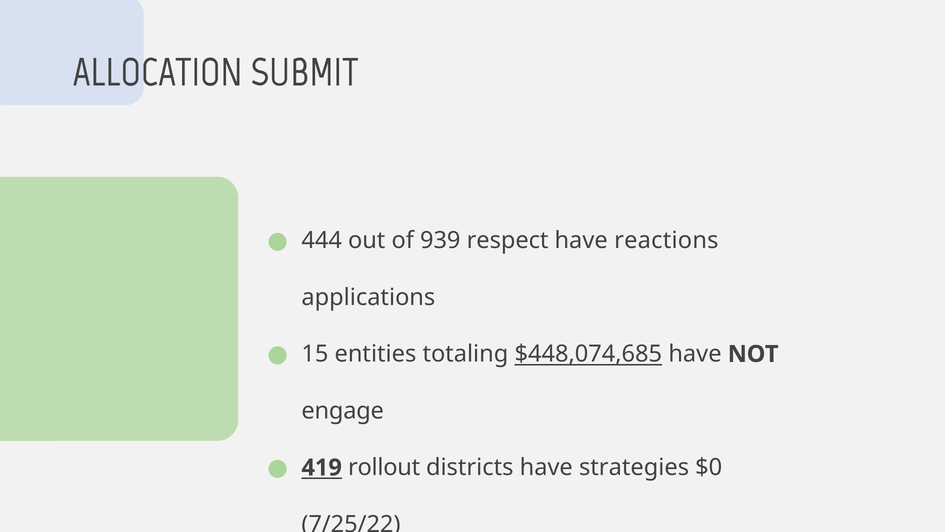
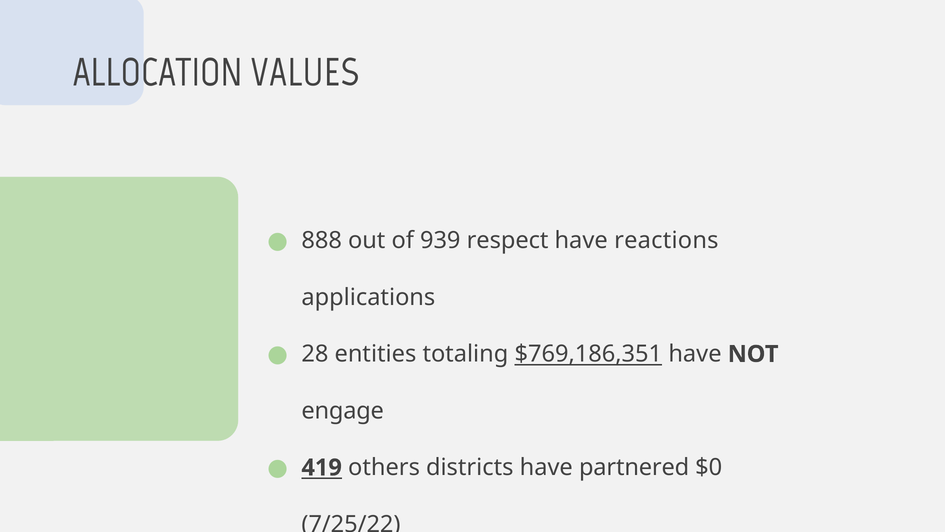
SUBMIT: SUBMIT -> VALUES
444: 444 -> 888
15: 15 -> 28
$448,074,685: $448,074,685 -> $769,186,351
rollout: rollout -> others
strategies: strategies -> partnered
